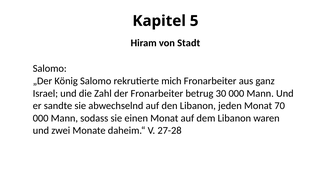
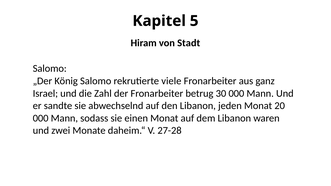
mich: mich -> viele
70: 70 -> 20
